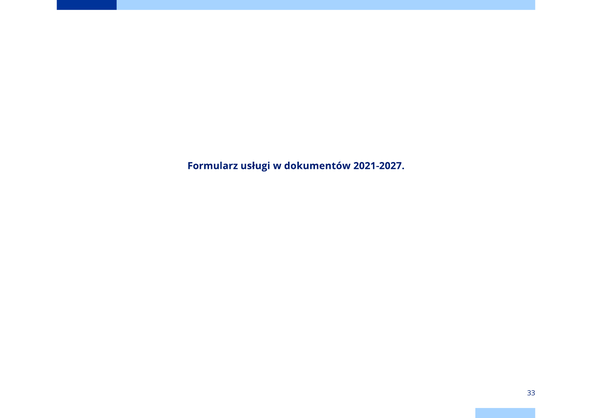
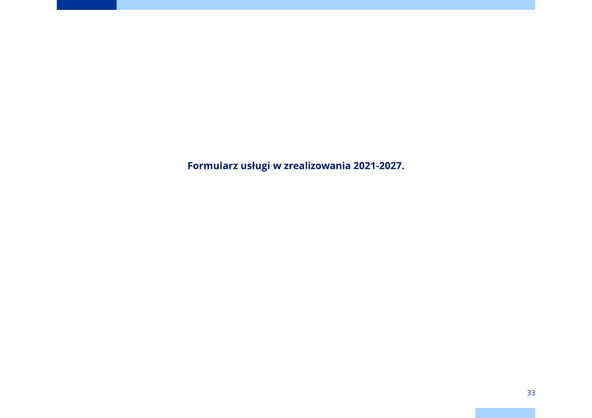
dokumentów: dokumentów -> zrealizowania
